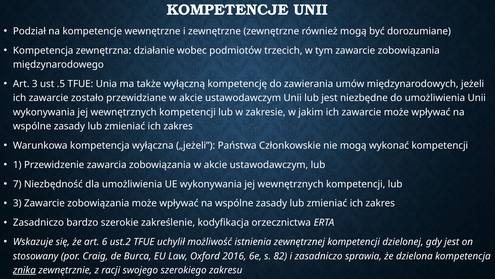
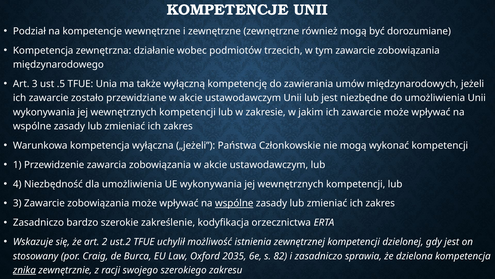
7: 7 -> 4
wspólne at (234, 203) underline: none -> present
6: 6 -> 2
2016: 2016 -> 2035
